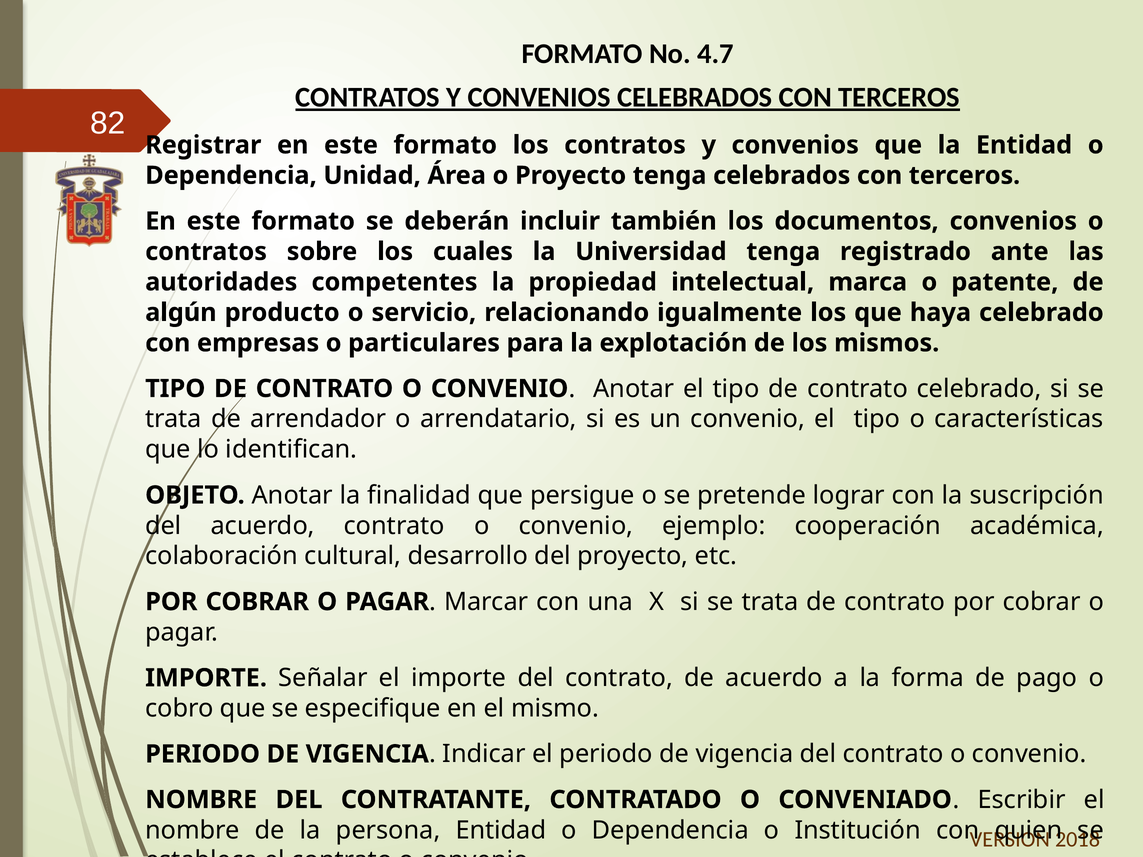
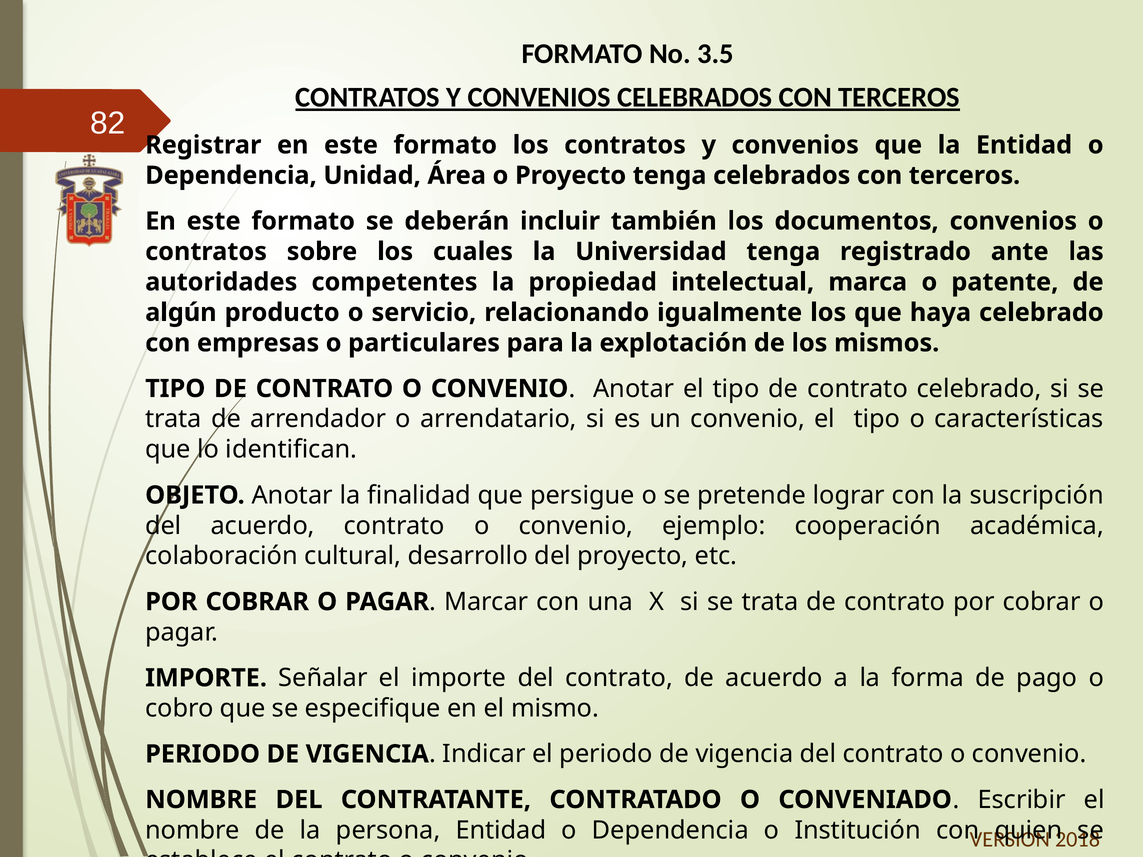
4.7: 4.7 -> 3.5
